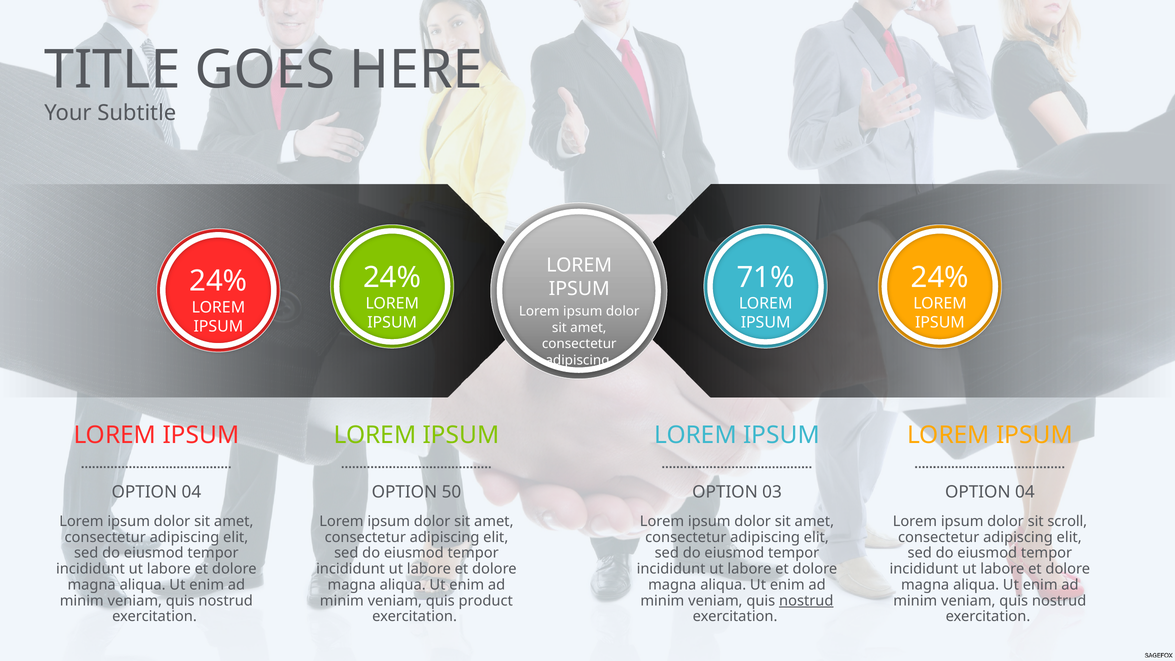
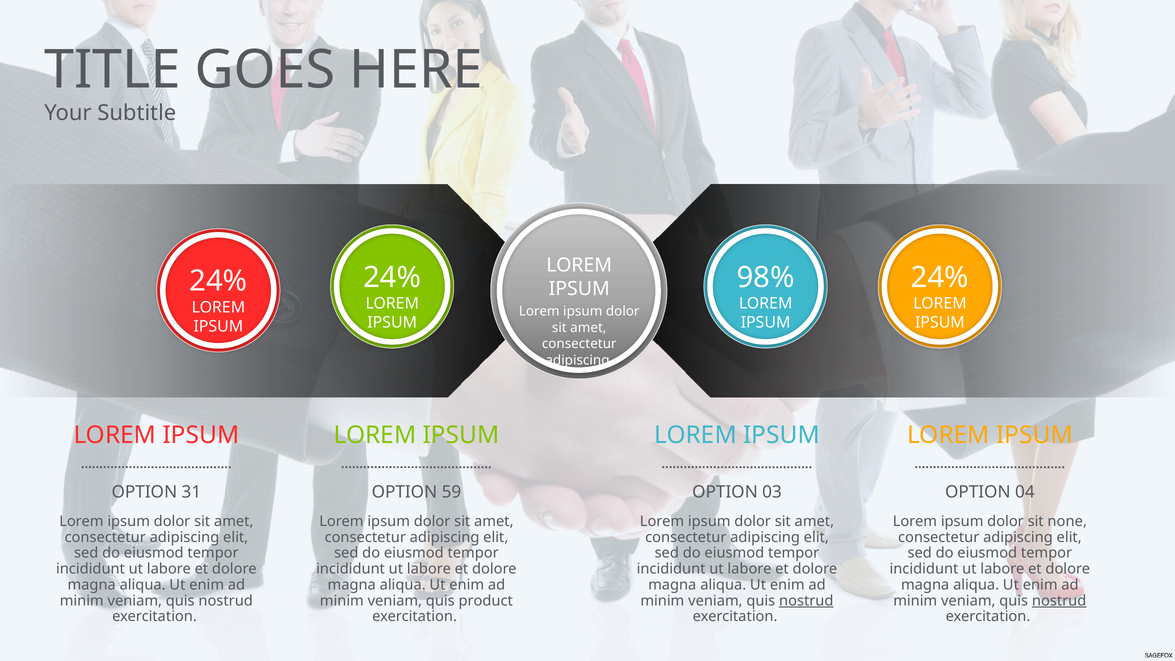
71%: 71% -> 98%
04 at (191, 492): 04 -> 31
50: 50 -> 59
scroll: scroll -> none
nostrud at (1059, 601) underline: none -> present
